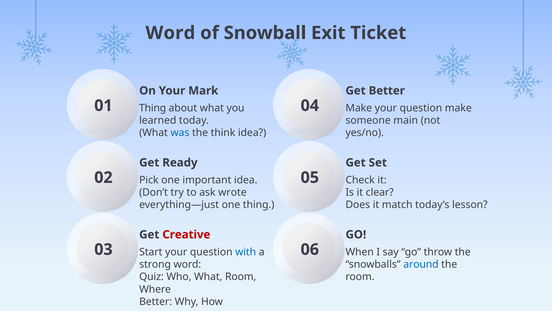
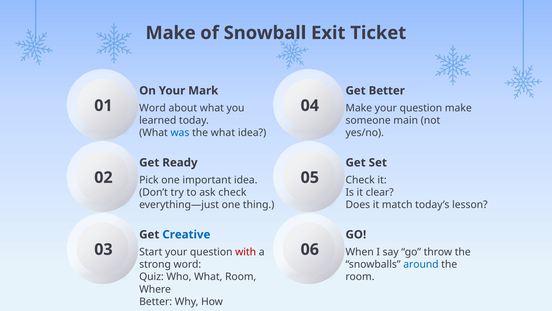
Word at (170, 33): Word -> Make
Thing at (153, 108): Thing -> Word
the think: think -> what
ask wrote: wrote -> check
Creative colour: red -> blue
with colour: blue -> red
